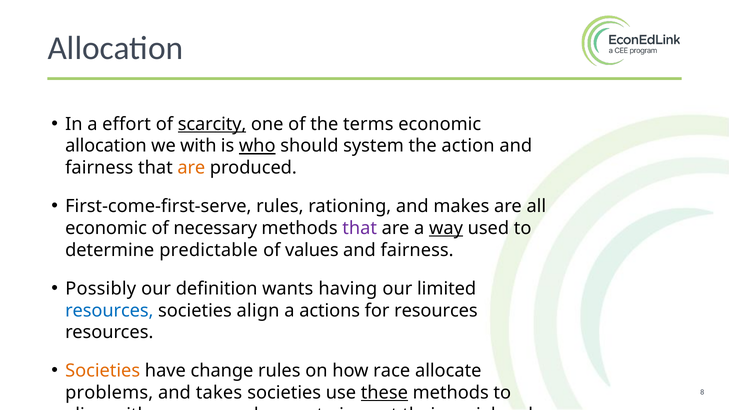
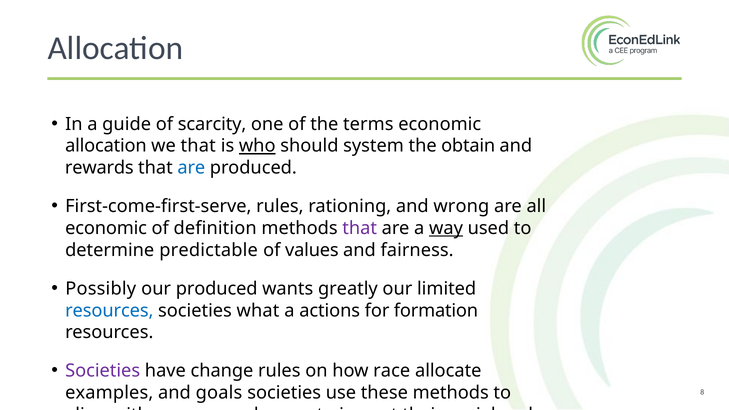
effort: effort -> guide
scarcity underline: present -> none
we with: with -> that
action: action -> obtain
fairness at (99, 168): fairness -> rewards
are at (191, 168) colour: orange -> blue
makes: makes -> wrong
necessary: necessary -> definition
our definition: definition -> produced
having: having -> greatly
societies align: align -> what
for resources: resources -> formation
Societies at (103, 371) colour: orange -> purple
problems: problems -> examples
and takes: takes -> goals
these underline: present -> none
